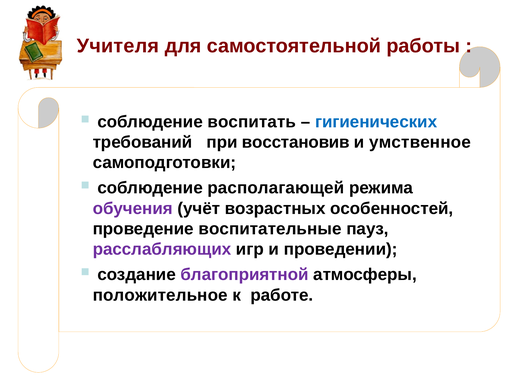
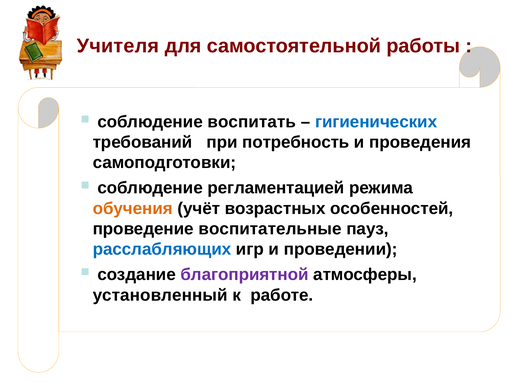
восстановив: восстановив -> потребность
умственное: умственное -> проведения
располагающей: располагающей -> регламентацией
обучения colour: purple -> orange
расслабляющих colour: purple -> blue
положительное: положительное -> установленный
